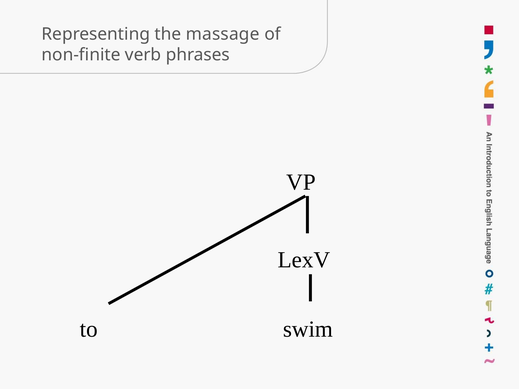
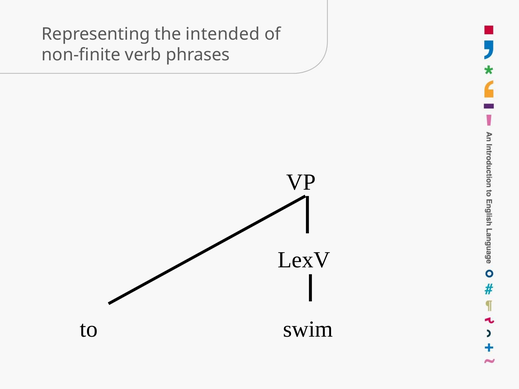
massage: massage -> intended
